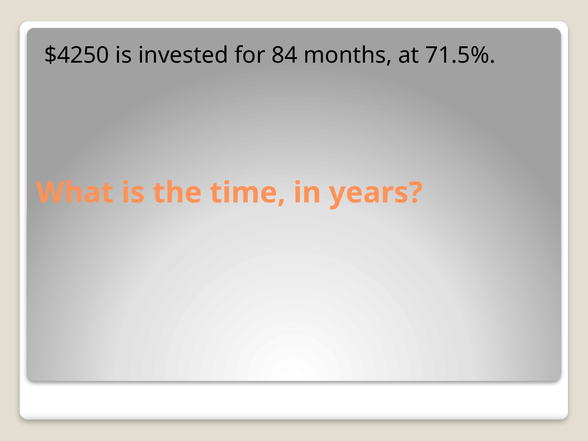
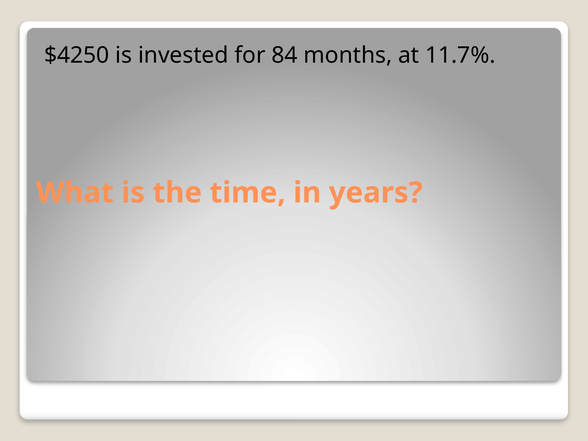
71.5%: 71.5% -> 11.7%
